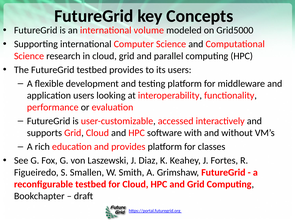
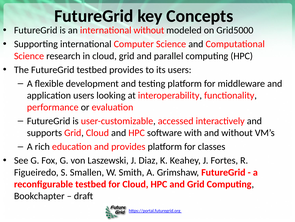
international volume: volume -> without
